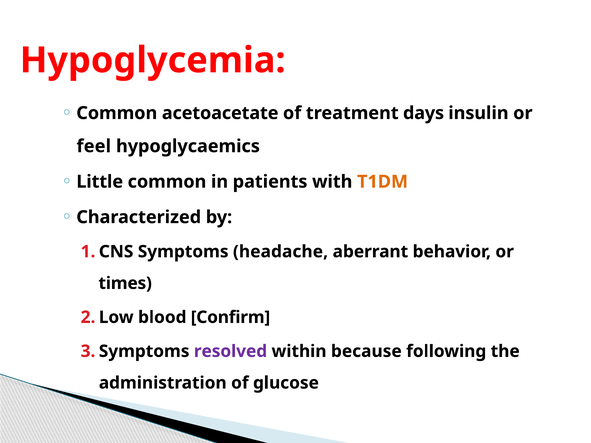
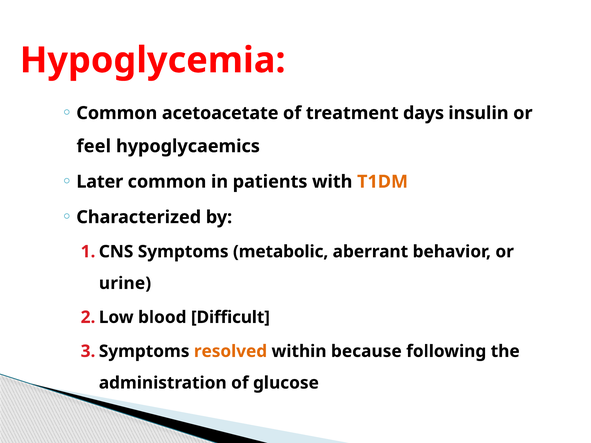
Little: Little -> Later
headache: headache -> metabolic
times: times -> urine
Confirm: Confirm -> Difficult
resolved colour: purple -> orange
